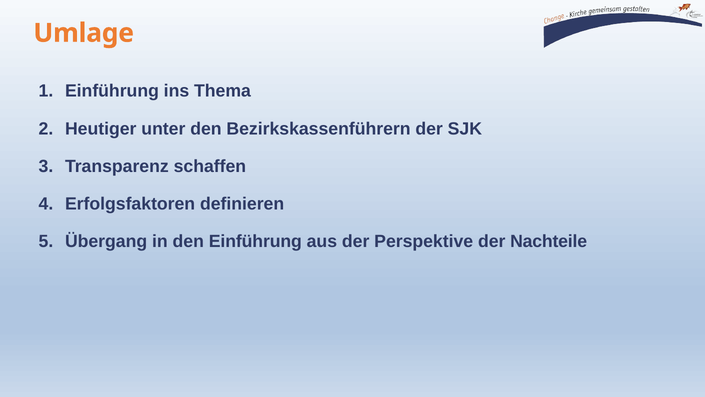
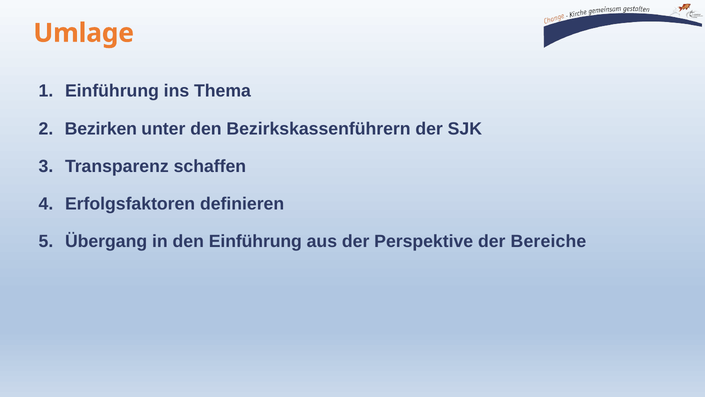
Heutiger: Heutiger -> Bezirken
Nachteile: Nachteile -> Bereiche
